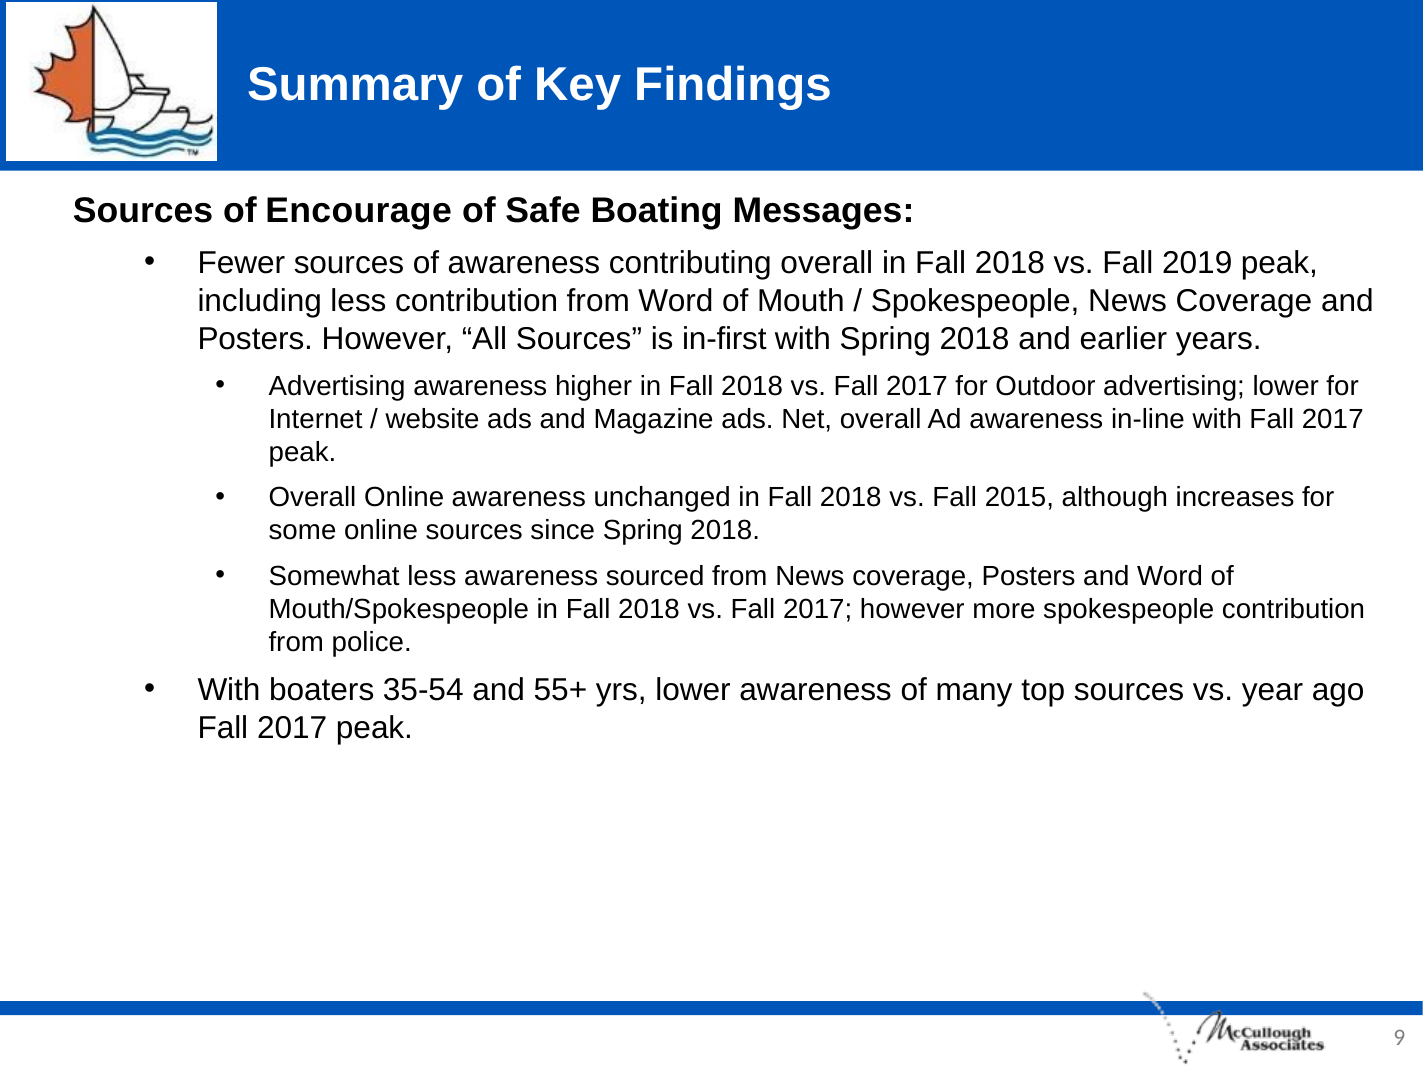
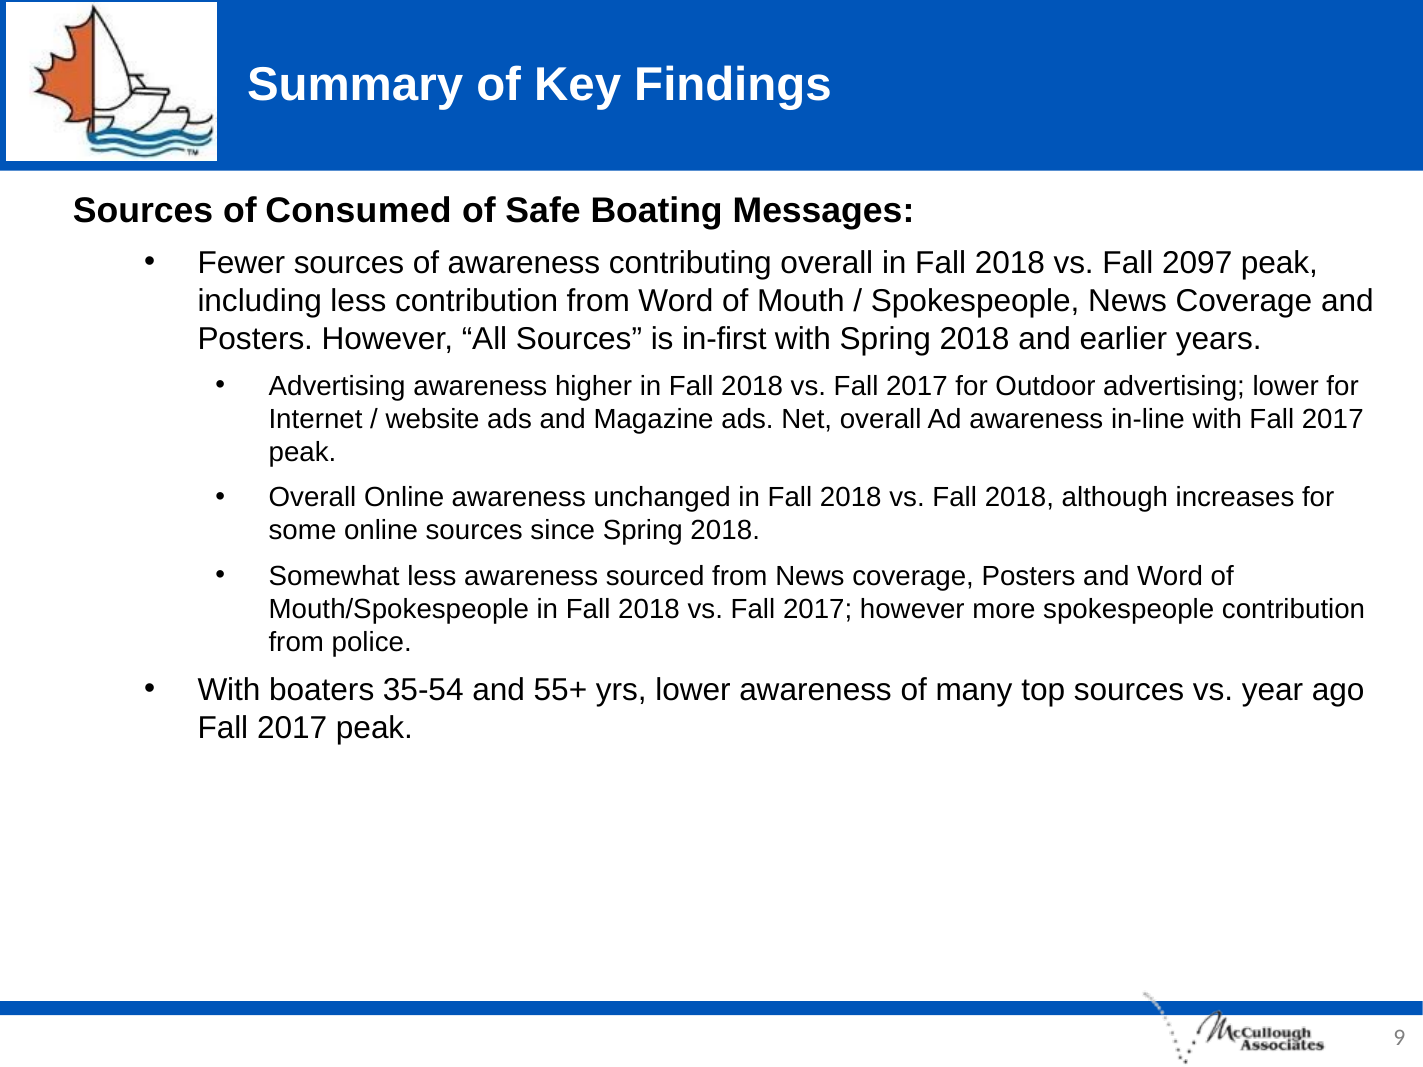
Encourage: Encourage -> Consumed
2019: 2019 -> 2097
vs Fall 2015: 2015 -> 2018
